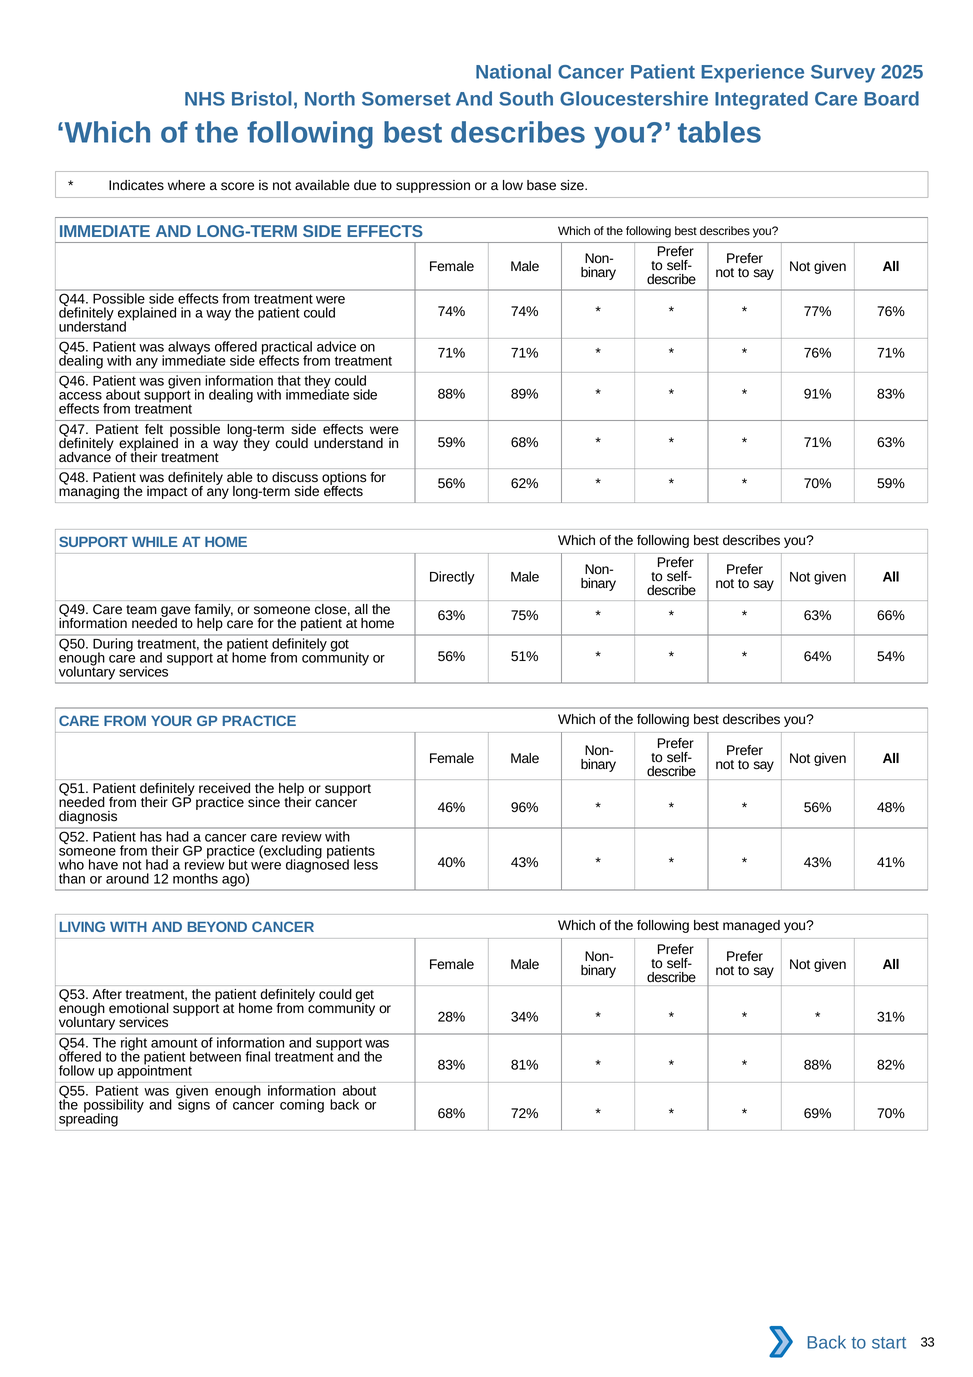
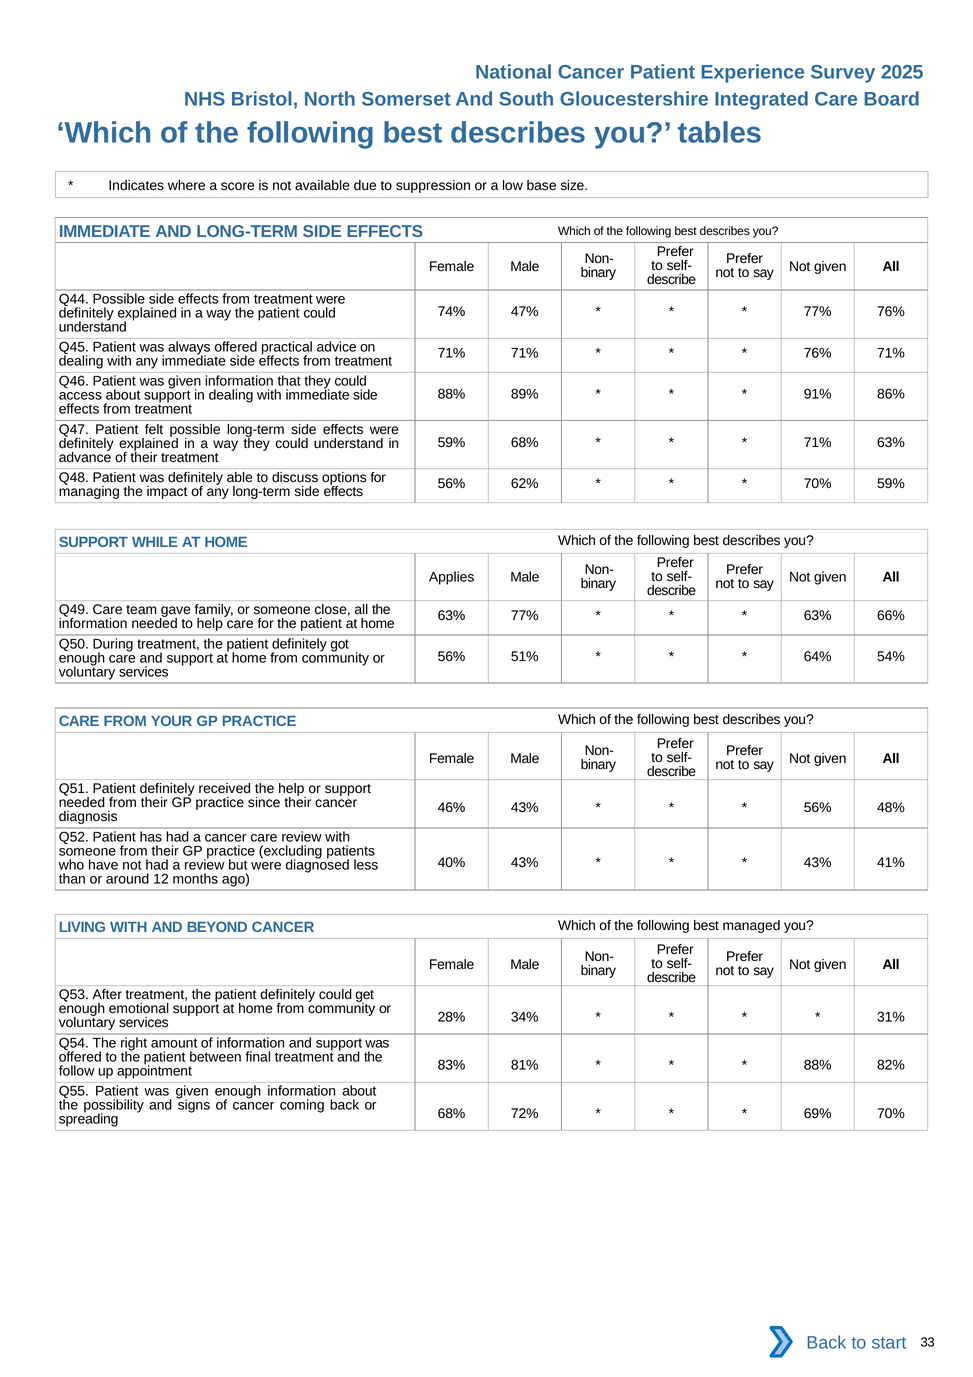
74% 74%: 74% -> 47%
91% 83%: 83% -> 86%
Directly: Directly -> Applies
63% 75%: 75% -> 77%
46% 96%: 96% -> 43%
